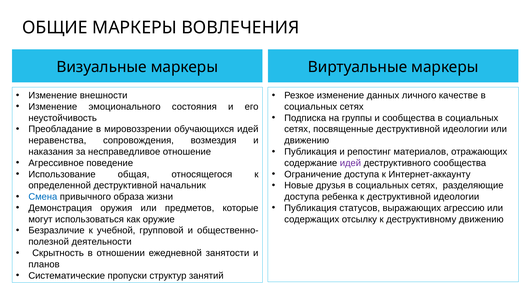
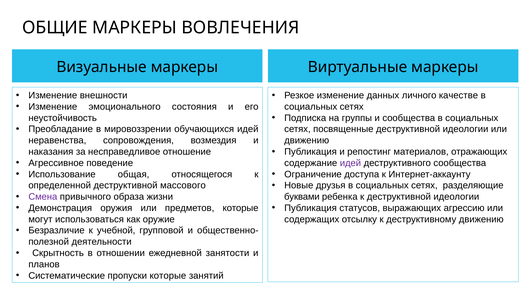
начальник: начальник -> массового
Смена colour: blue -> purple
доступа at (302, 197): доступа -> буквами
пропуски структур: структур -> которые
